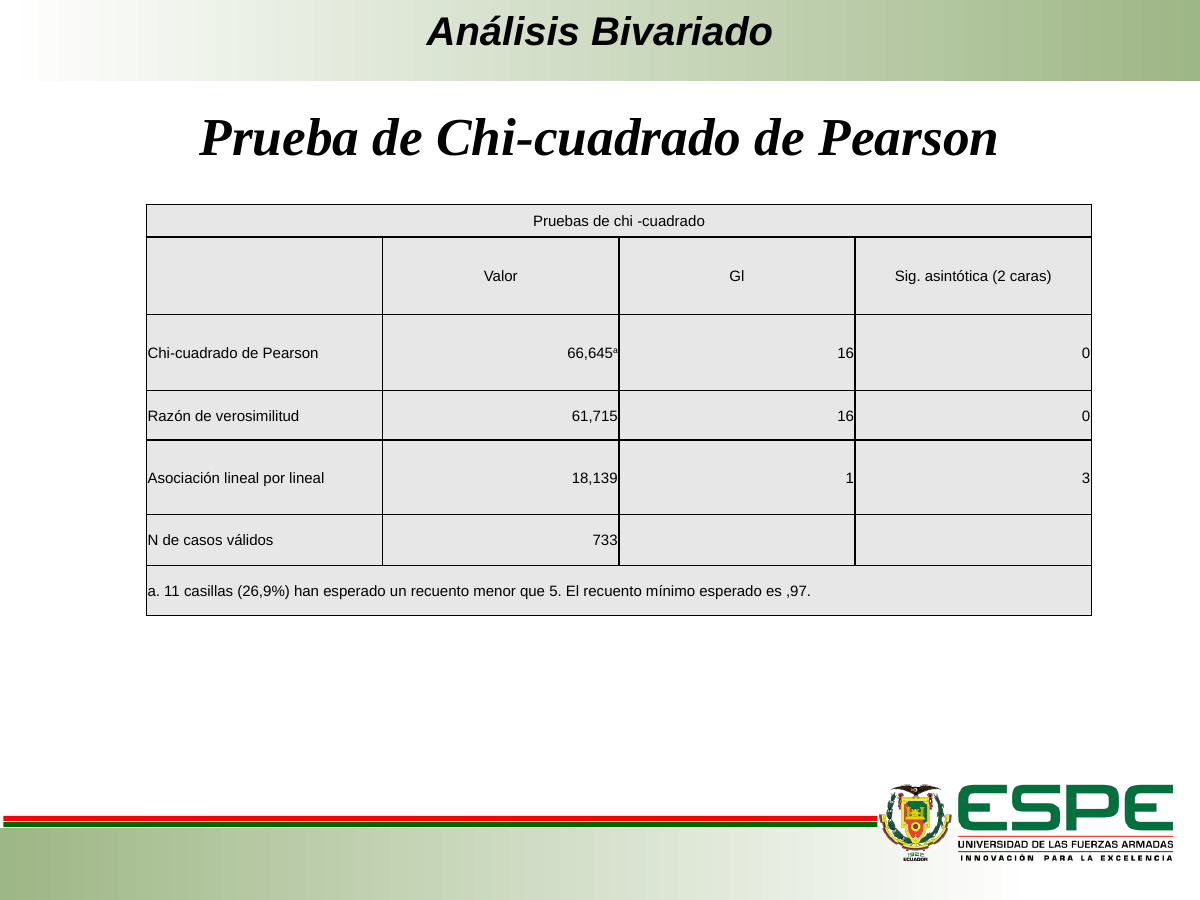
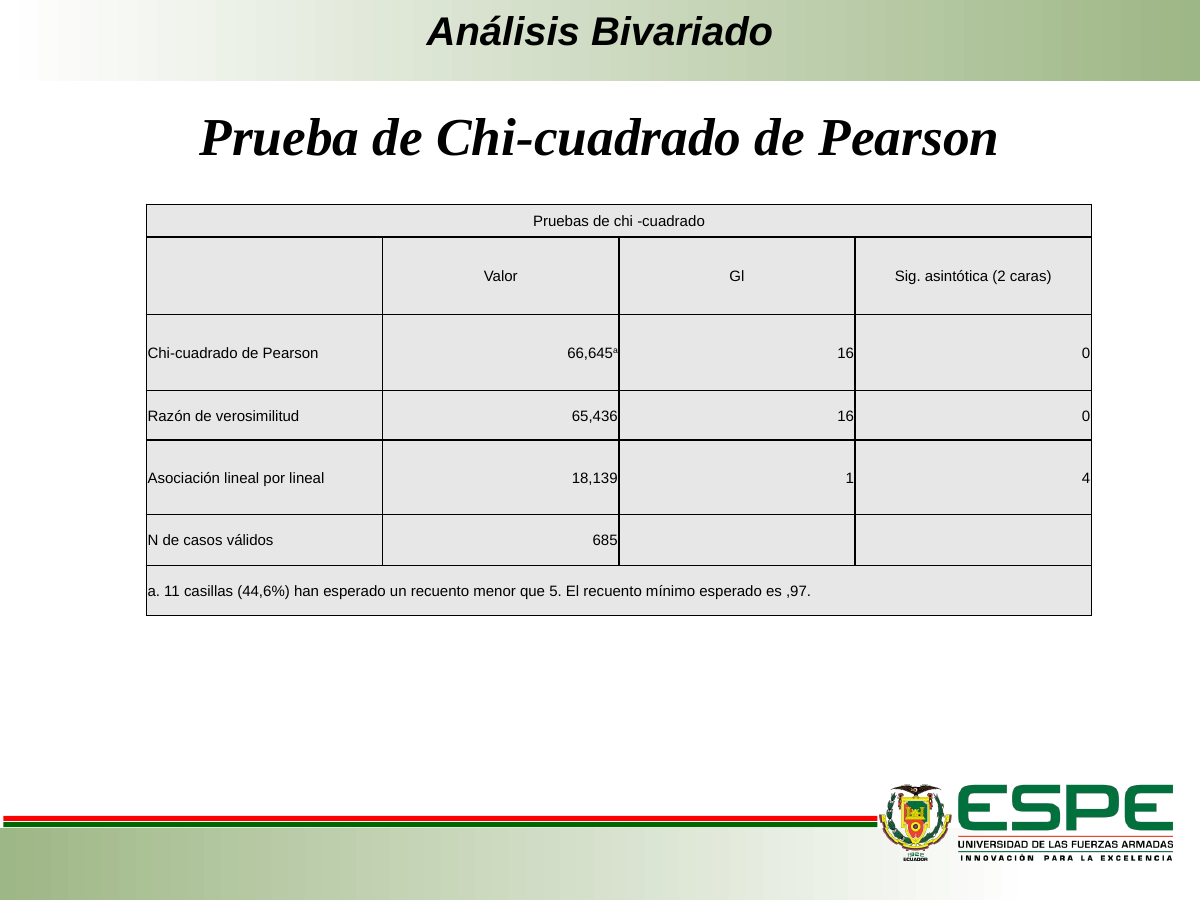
61,715: 61,715 -> 65,436
3: 3 -> 4
733: 733 -> 685
26,9%: 26,9% -> 44,6%
